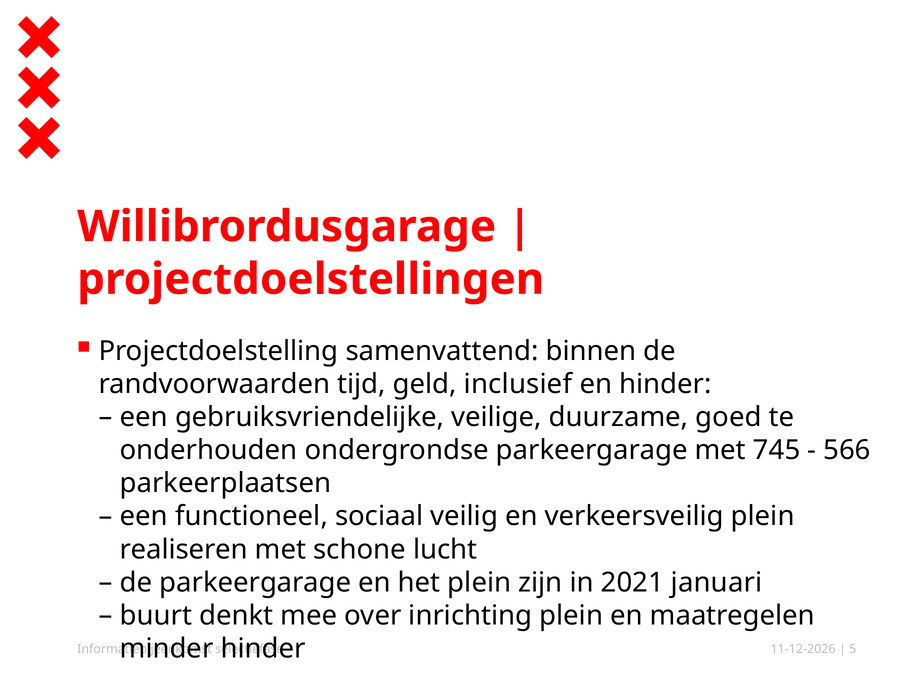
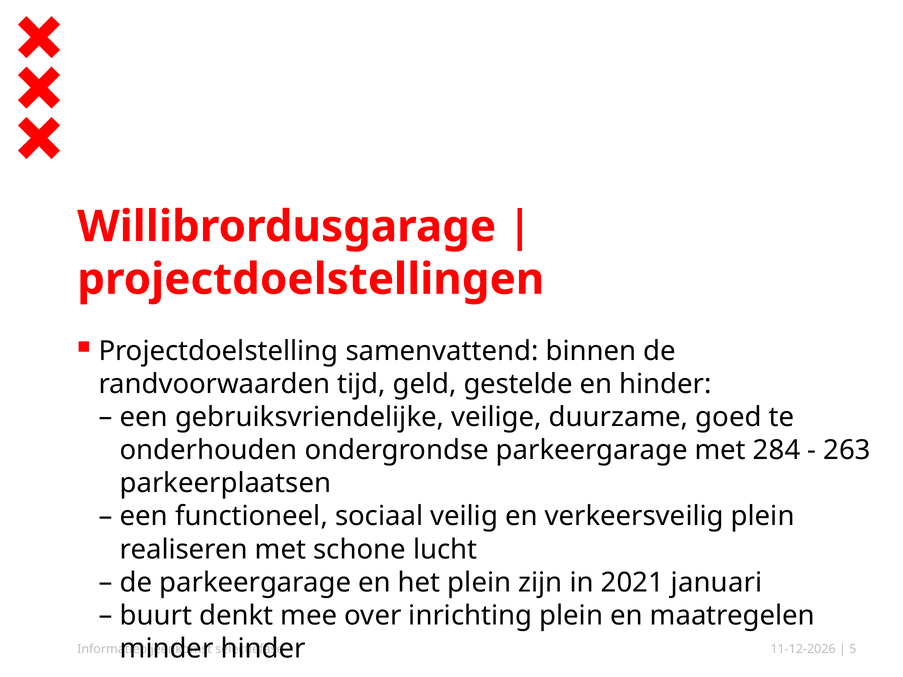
inclusief: inclusief -> gestelde
745: 745 -> 284
566: 566 -> 263
